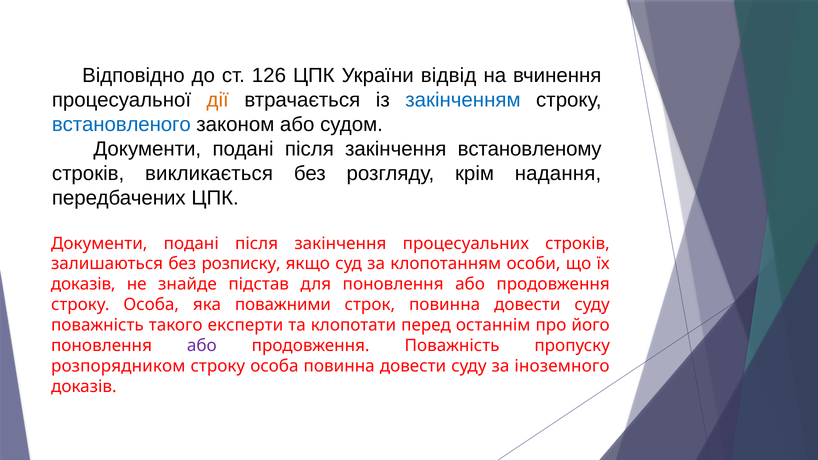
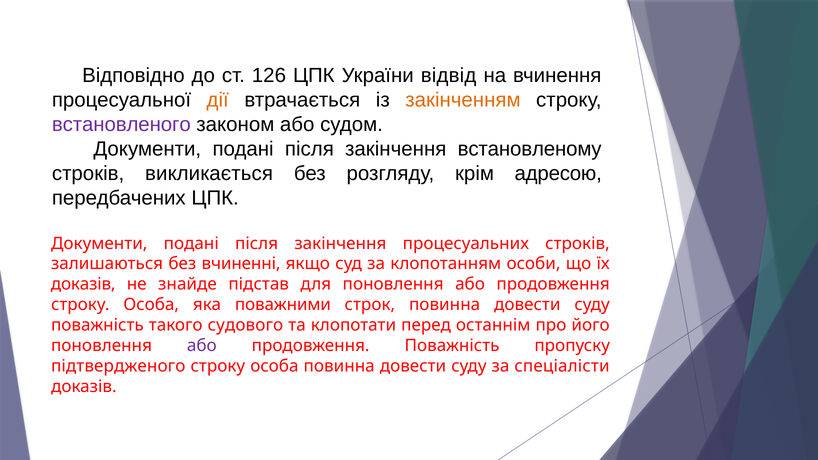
закінченням colour: blue -> orange
встановленого colour: blue -> purple
надання: надання -> адресою
розписку: розписку -> вчиненні
експерти: експерти -> судового
розпорядником: розпорядником -> підтвердженого
іноземного: іноземного -> спеціалісти
